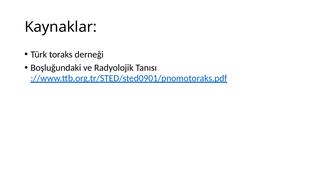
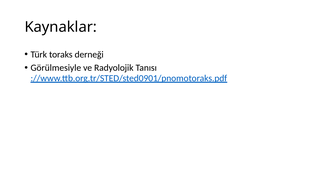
Boşluğundaki: Boşluğundaki -> Görülmesiyle
